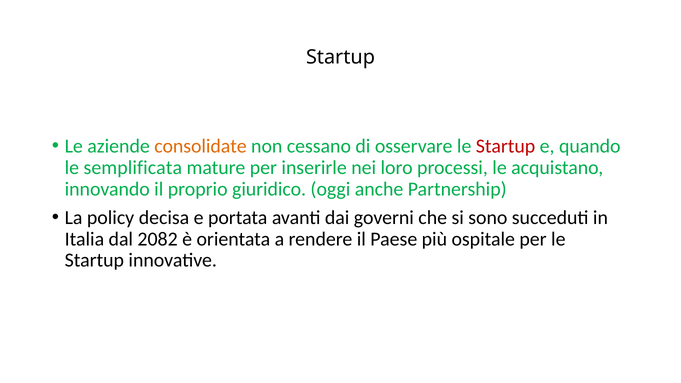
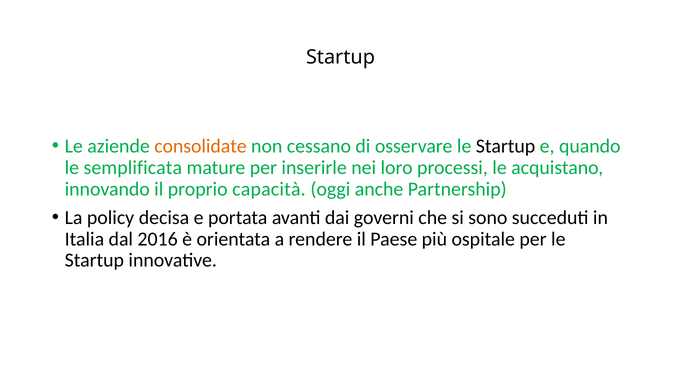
Startup at (506, 146) colour: red -> black
giuridico: giuridico -> capacità
2082: 2082 -> 2016
